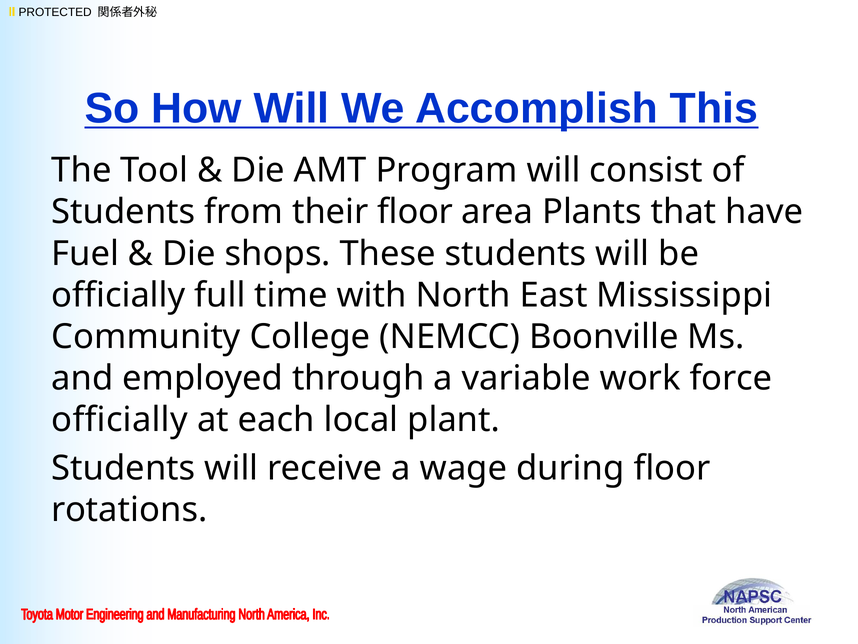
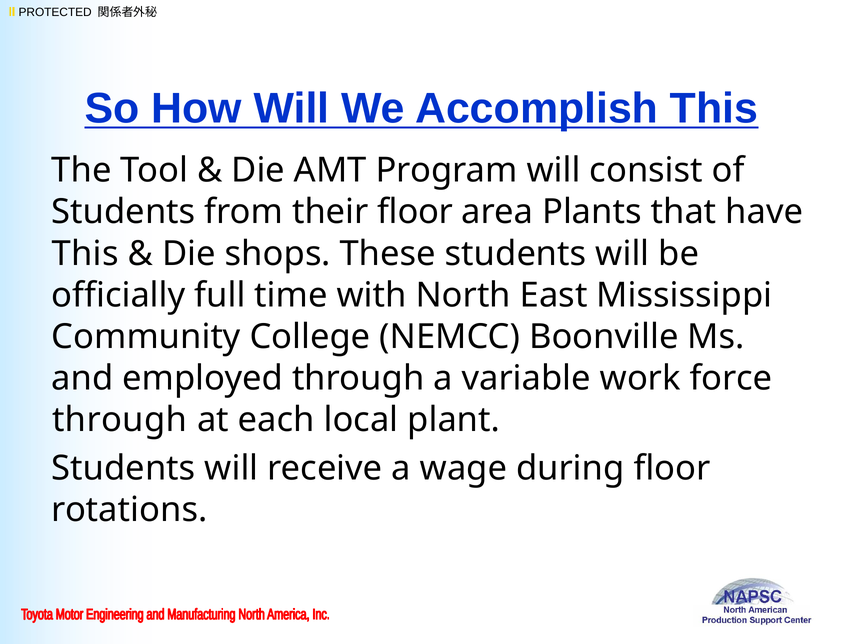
Fuel at (85, 253): Fuel -> This
officially at (120, 419): officially -> through
